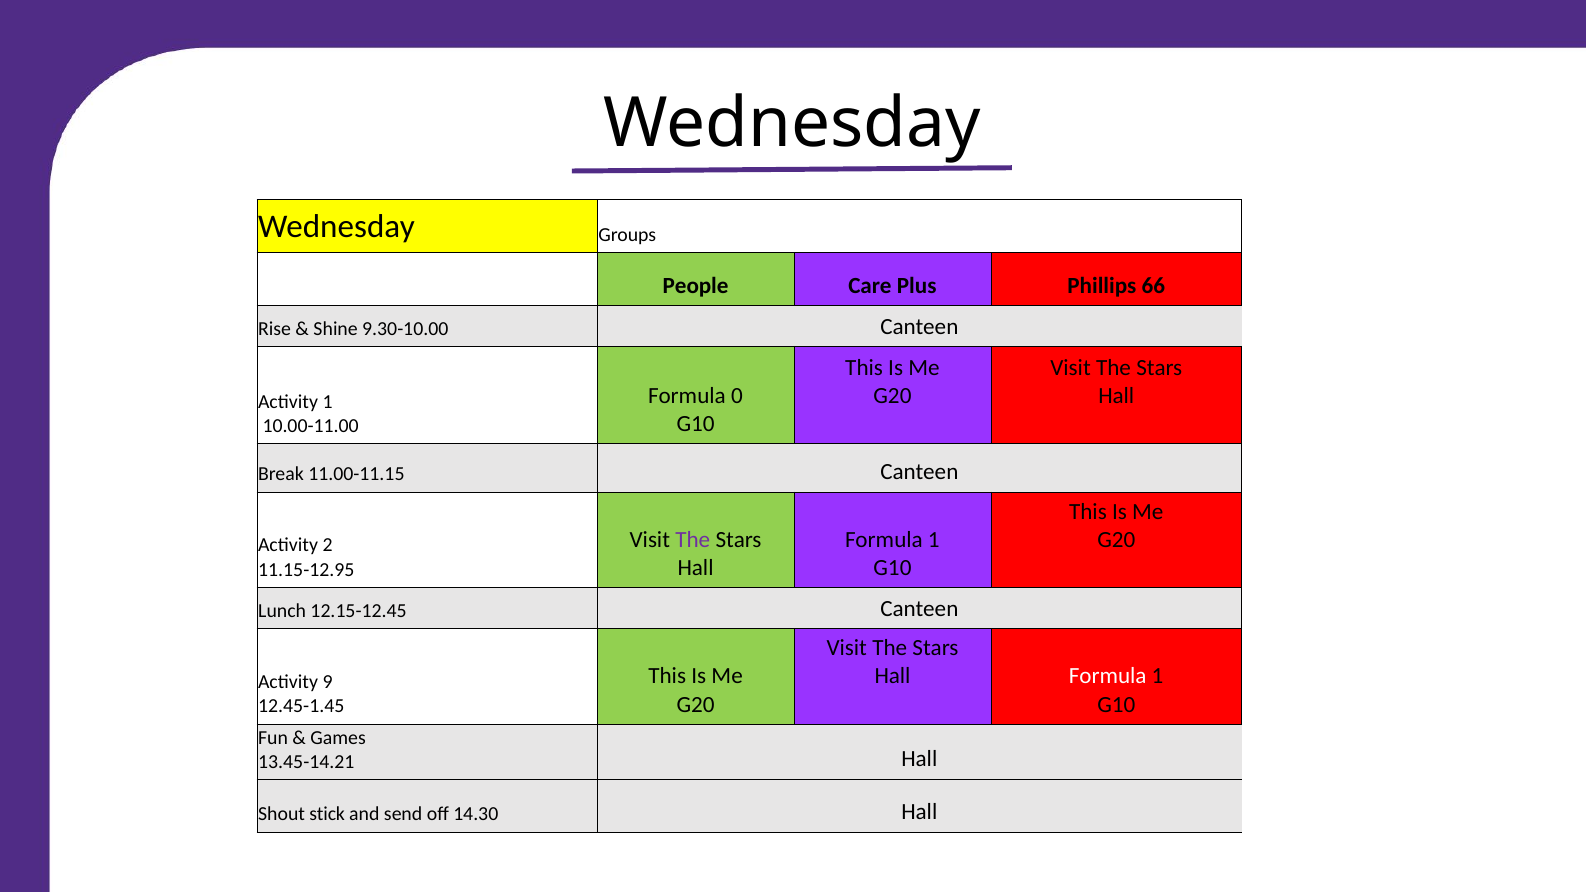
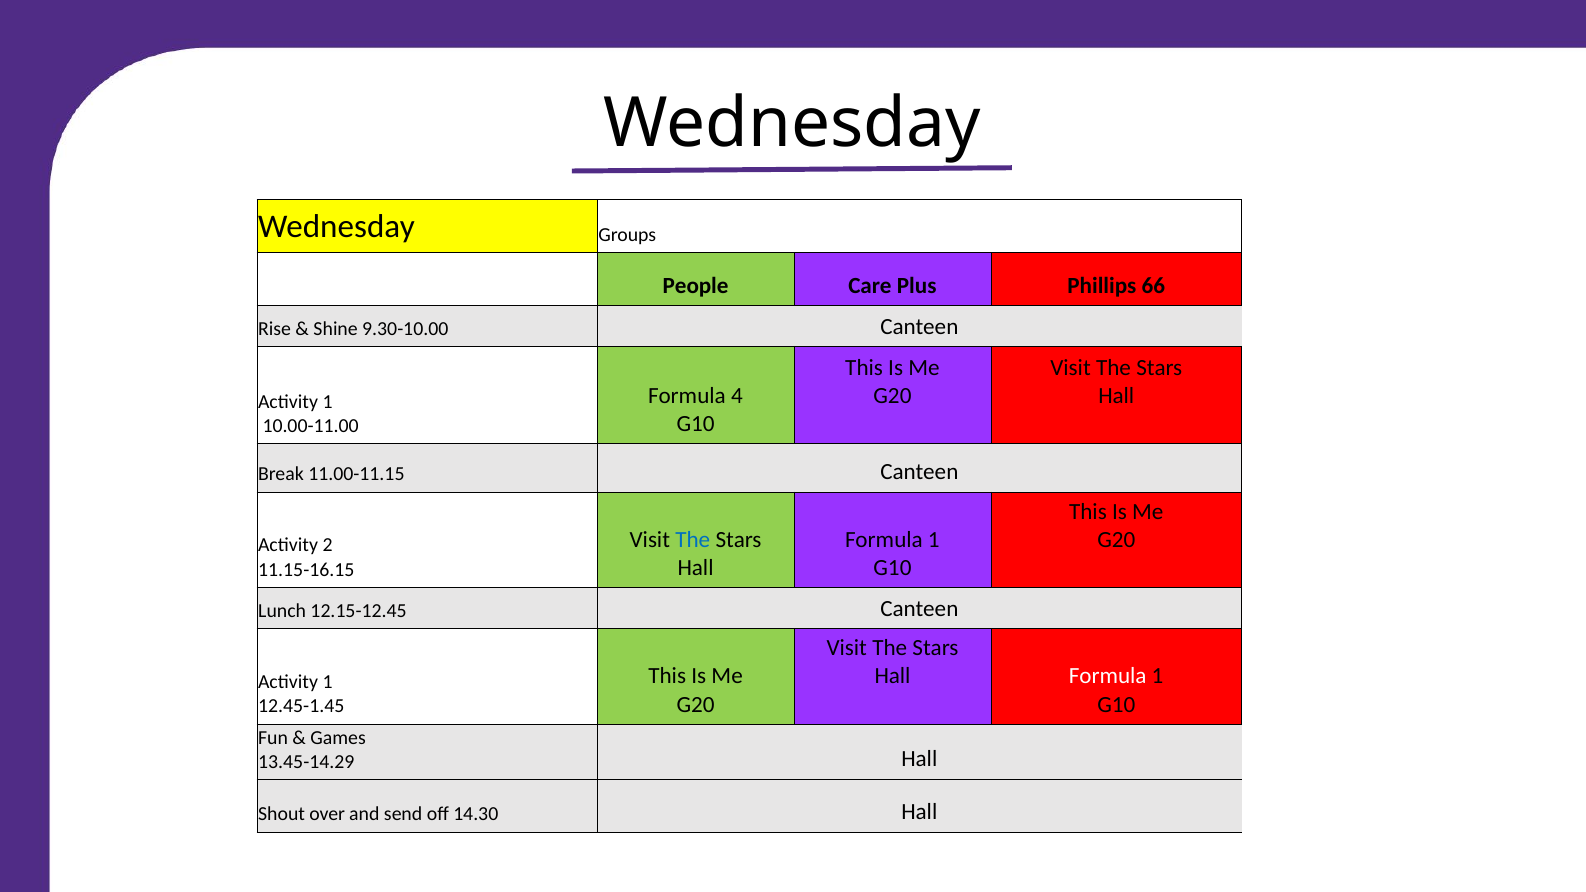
0: 0 -> 4
The at (693, 540) colour: purple -> blue
11.15-12.95: 11.15-12.95 -> 11.15-16.15
9 at (328, 682): 9 -> 1
13.45-14.21: 13.45-14.21 -> 13.45-14.29
stick: stick -> over
